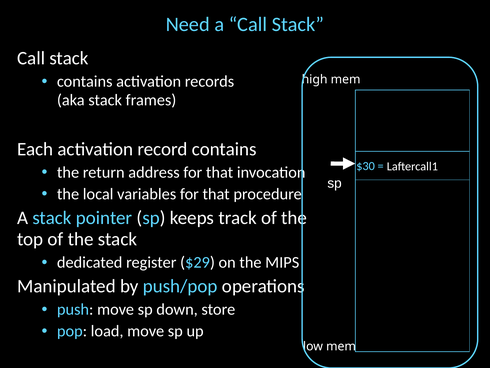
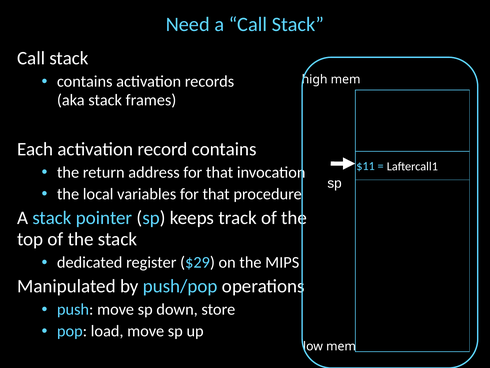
$30: $30 -> $11
